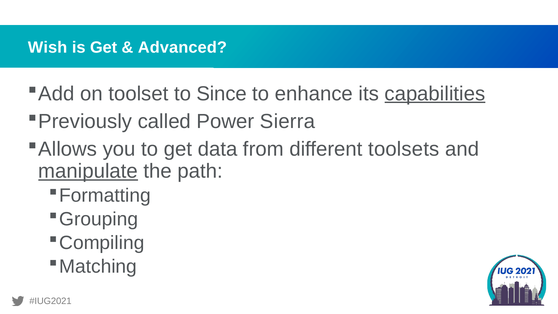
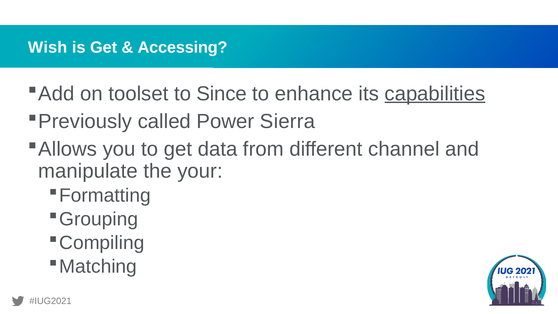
Advanced: Advanced -> Accessing
toolsets: toolsets -> channel
manipulate underline: present -> none
path: path -> your
